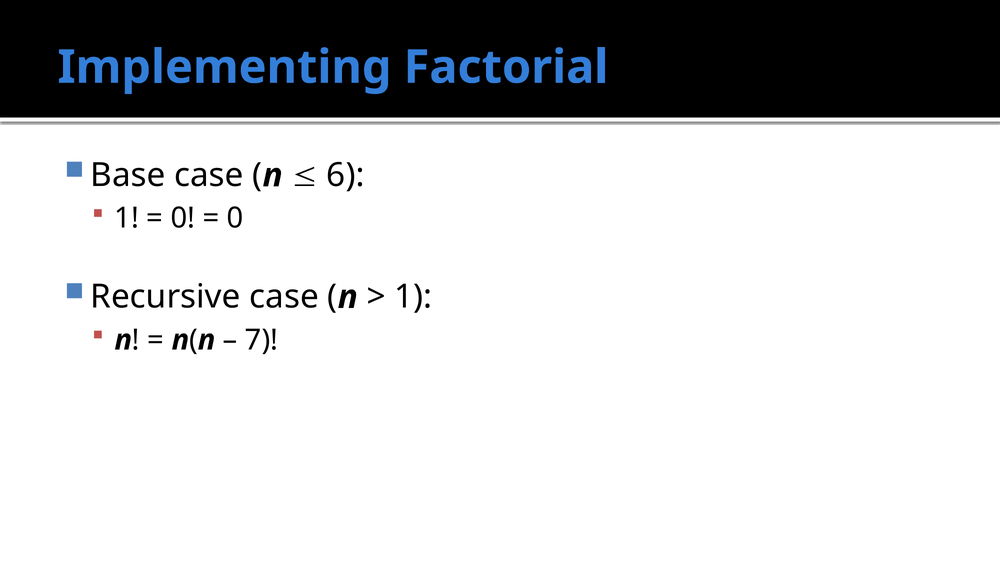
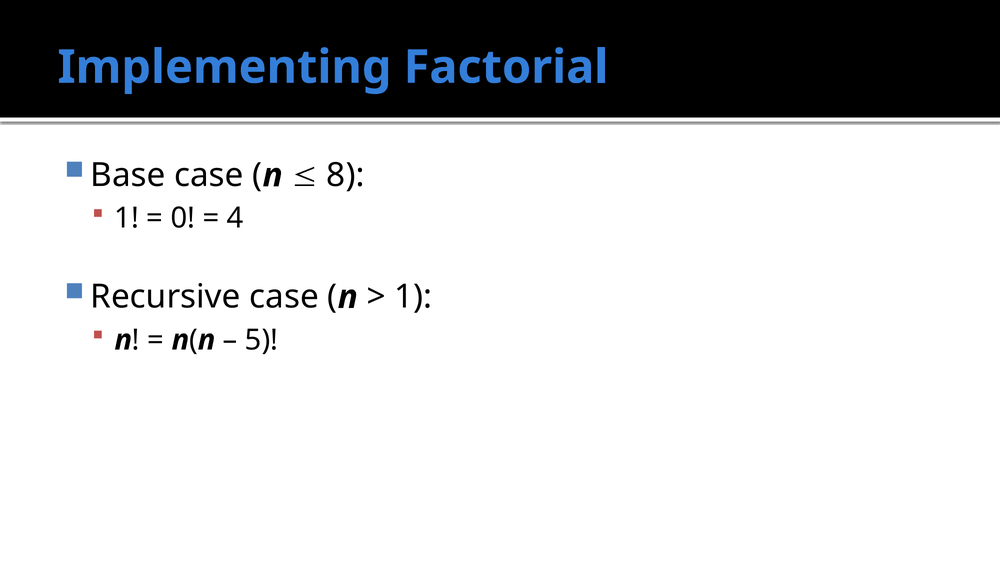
6: 6 -> 8
0 at (235, 219): 0 -> 4
7: 7 -> 5
